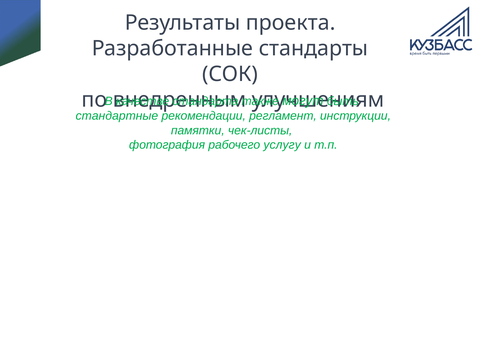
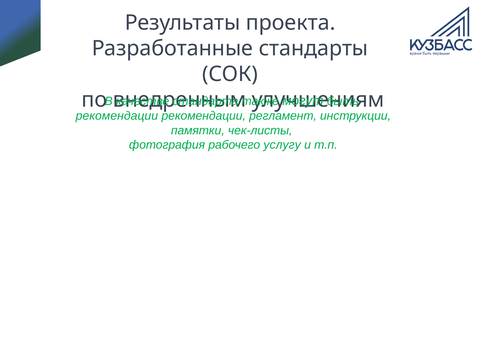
стандартные at (117, 116): стандартные -> рекомендации
